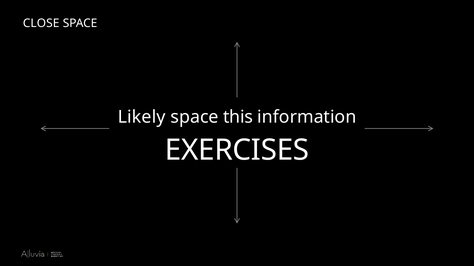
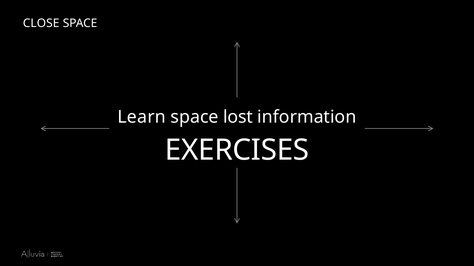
Likely: Likely -> Learn
this: this -> lost
